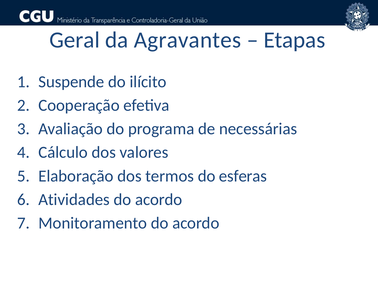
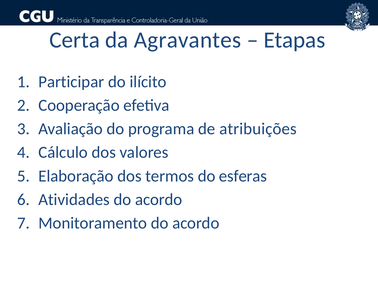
Geral: Geral -> Certa
Suspende: Suspende -> Participar
necessárias: necessárias -> atribuições
